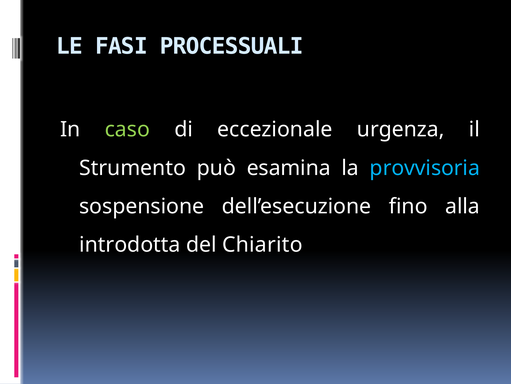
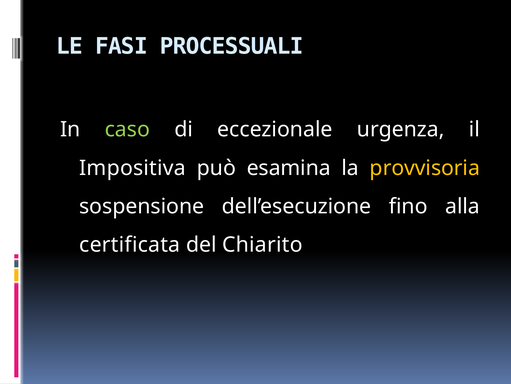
Strumento: Strumento -> Impositiva
provvisoria colour: light blue -> yellow
introdotta: introdotta -> certificata
